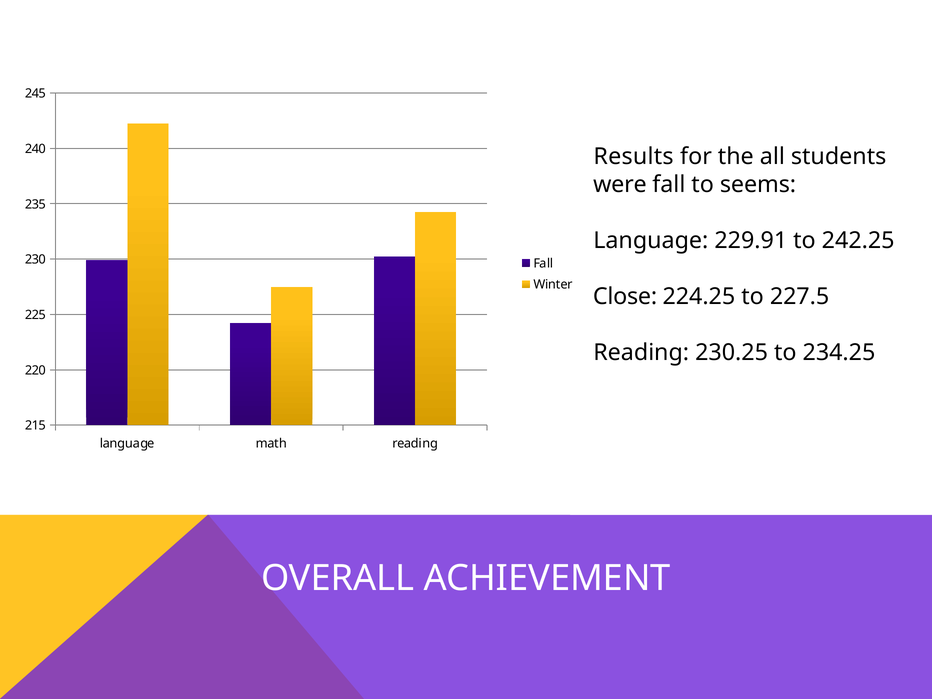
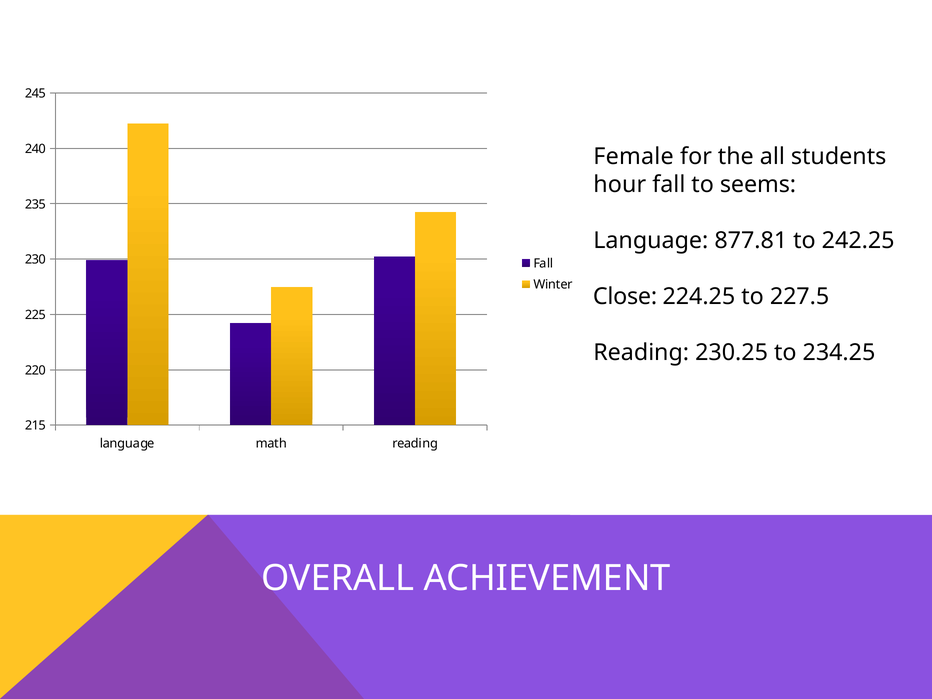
Results: Results -> Female
were: were -> hour
229.91: 229.91 -> 877.81
